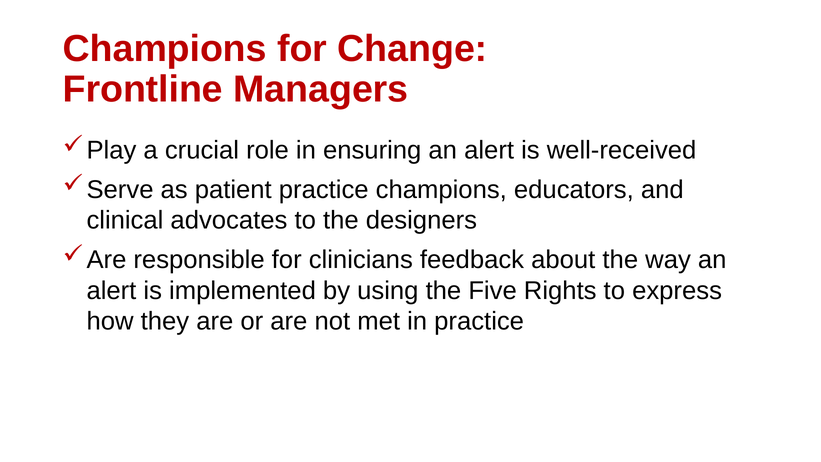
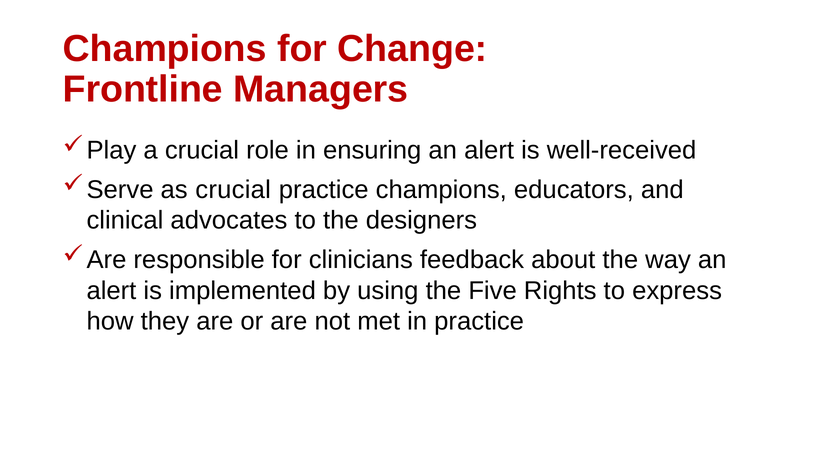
as patient: patient -> crucial
